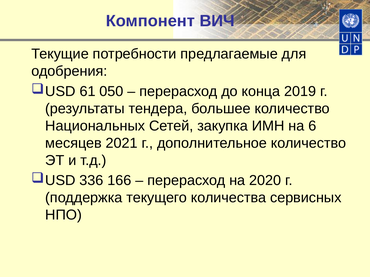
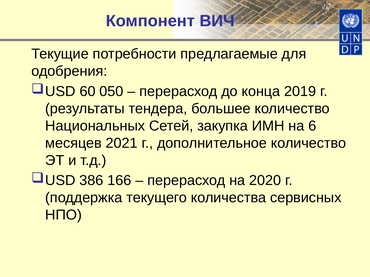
61: 61 -> 60
336: 336 -> 386
